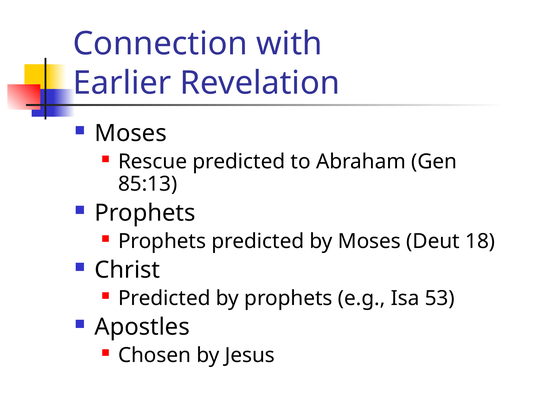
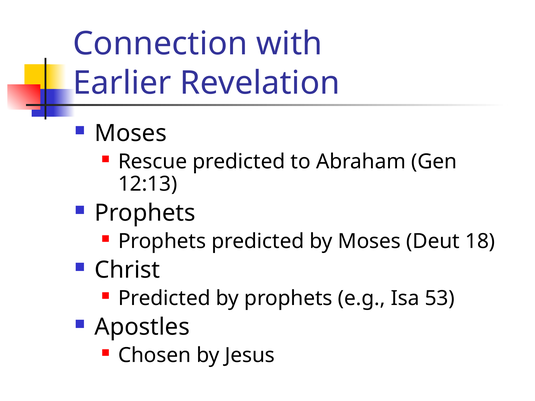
85:13: 85:13 -> 12:13
